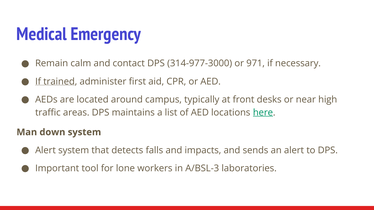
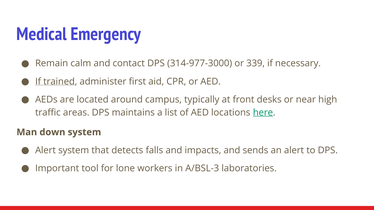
971: 971 -> 339
